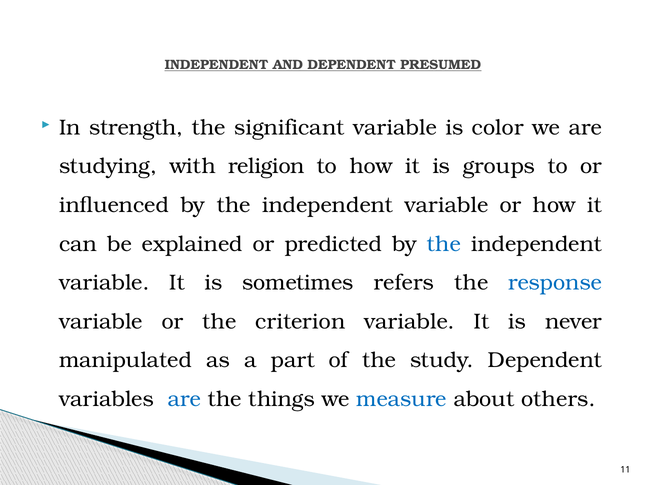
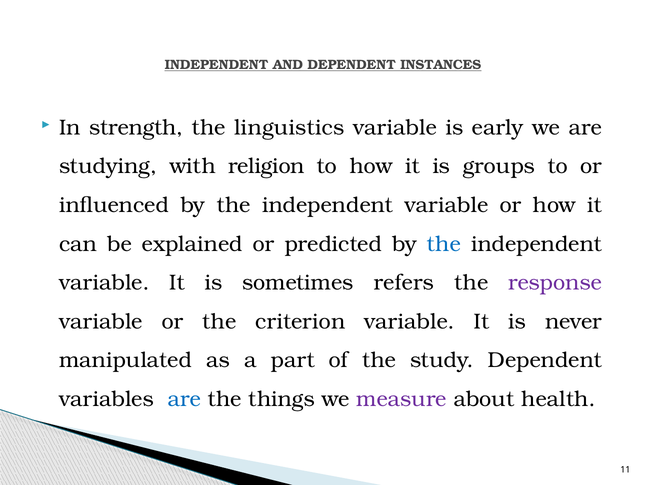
PRESUMED: PRESUMED -> INSTANCES
significant: significant -> linguistics
color: color -> early
response colour: blue -> purple
measure colour: blue -> purple
others: others -> health
